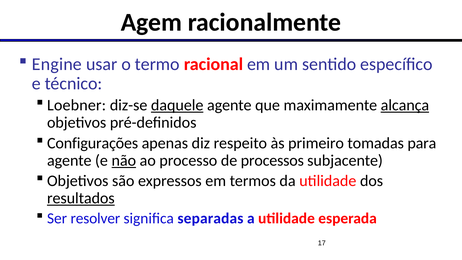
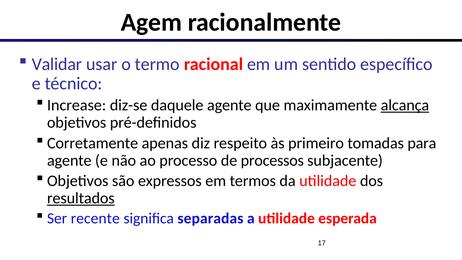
Engine: Engine -> Validar
Loebner: Loebner -> Increase
daquele underline: present -> none
Configurações: Configurações -> Corretamente
não underline: present -> none
resolver: resolver -> recente
